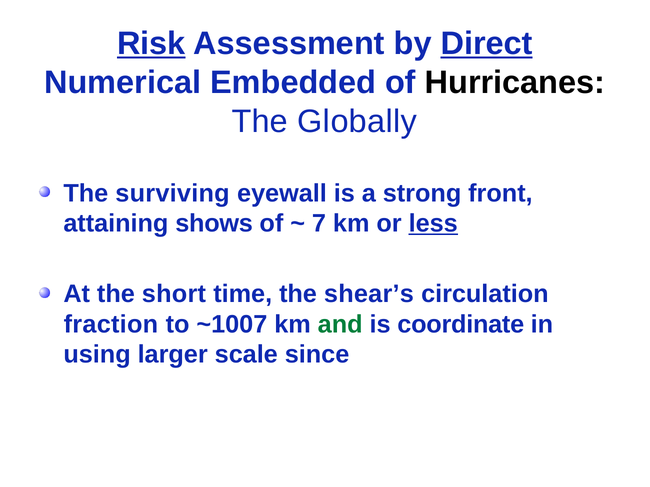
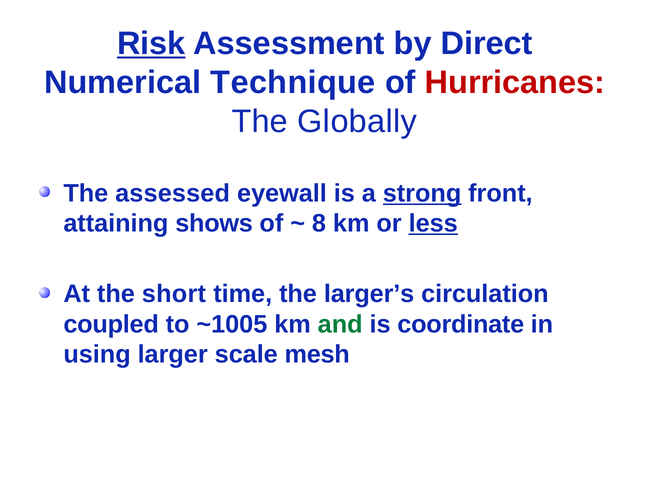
Direct underline: present -> none
Embedded: Embedded -> Technique
Hurricanes colour: black -> red
surviving: surviving -> assessed
strong underline: none -> present
7: 7 -> 8
shear’s: shear’s -> larger’s
fraction: fraction -> coupled
~1007: ~1007 -> ~1005
since: since -> mesh
